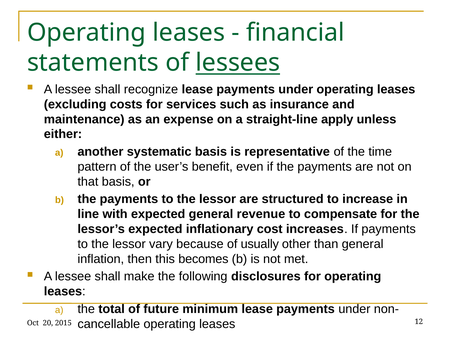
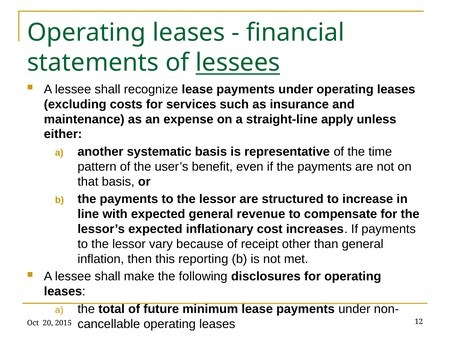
usually: usually -> receipt
becomes: becomes -> reporting
